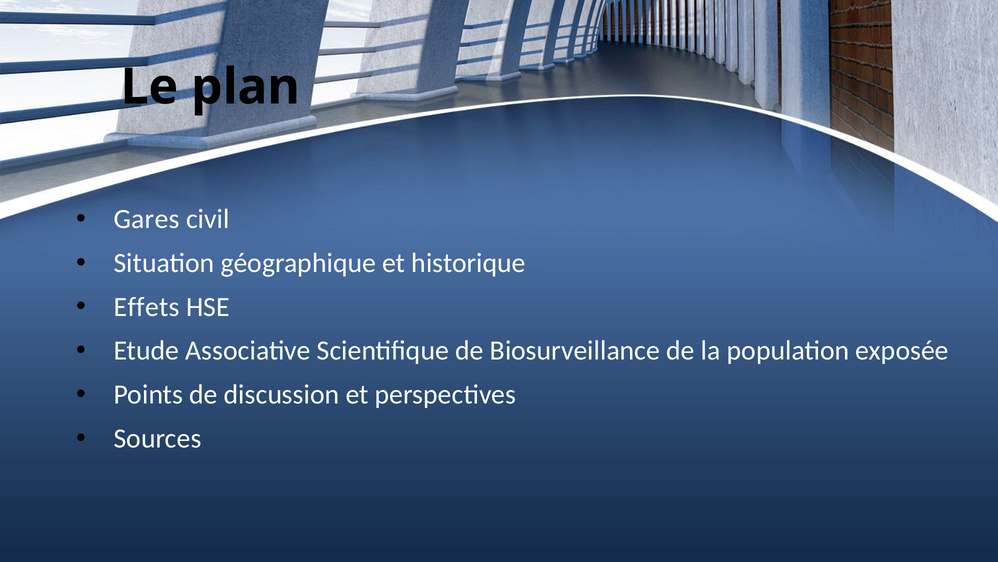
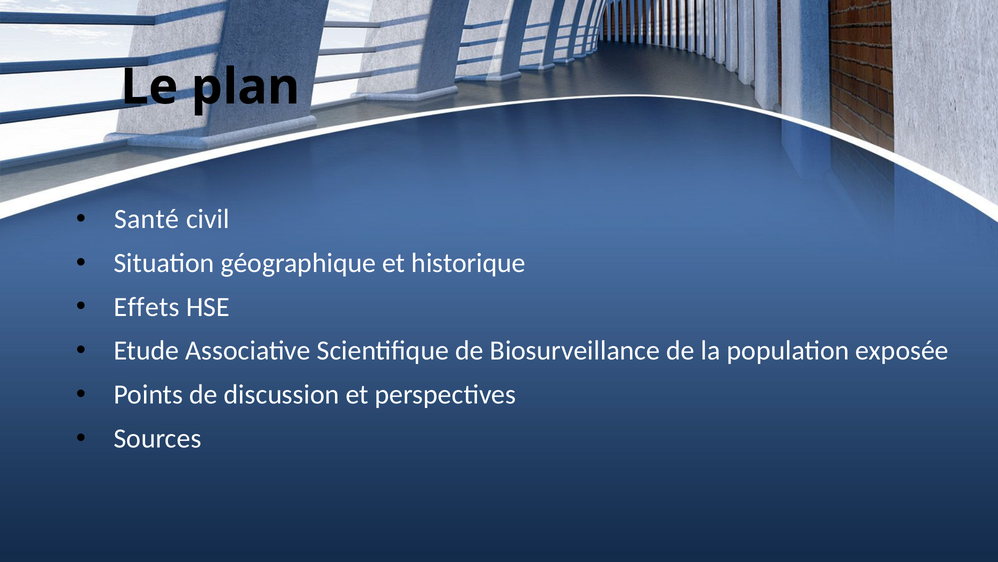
Gares: Gares -> Santé
